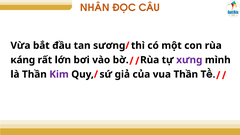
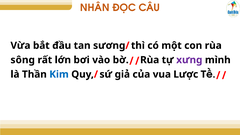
κáng: κáng -> sông
Kim colour: purple -> blue
vua Thần: Thần -> Lược
